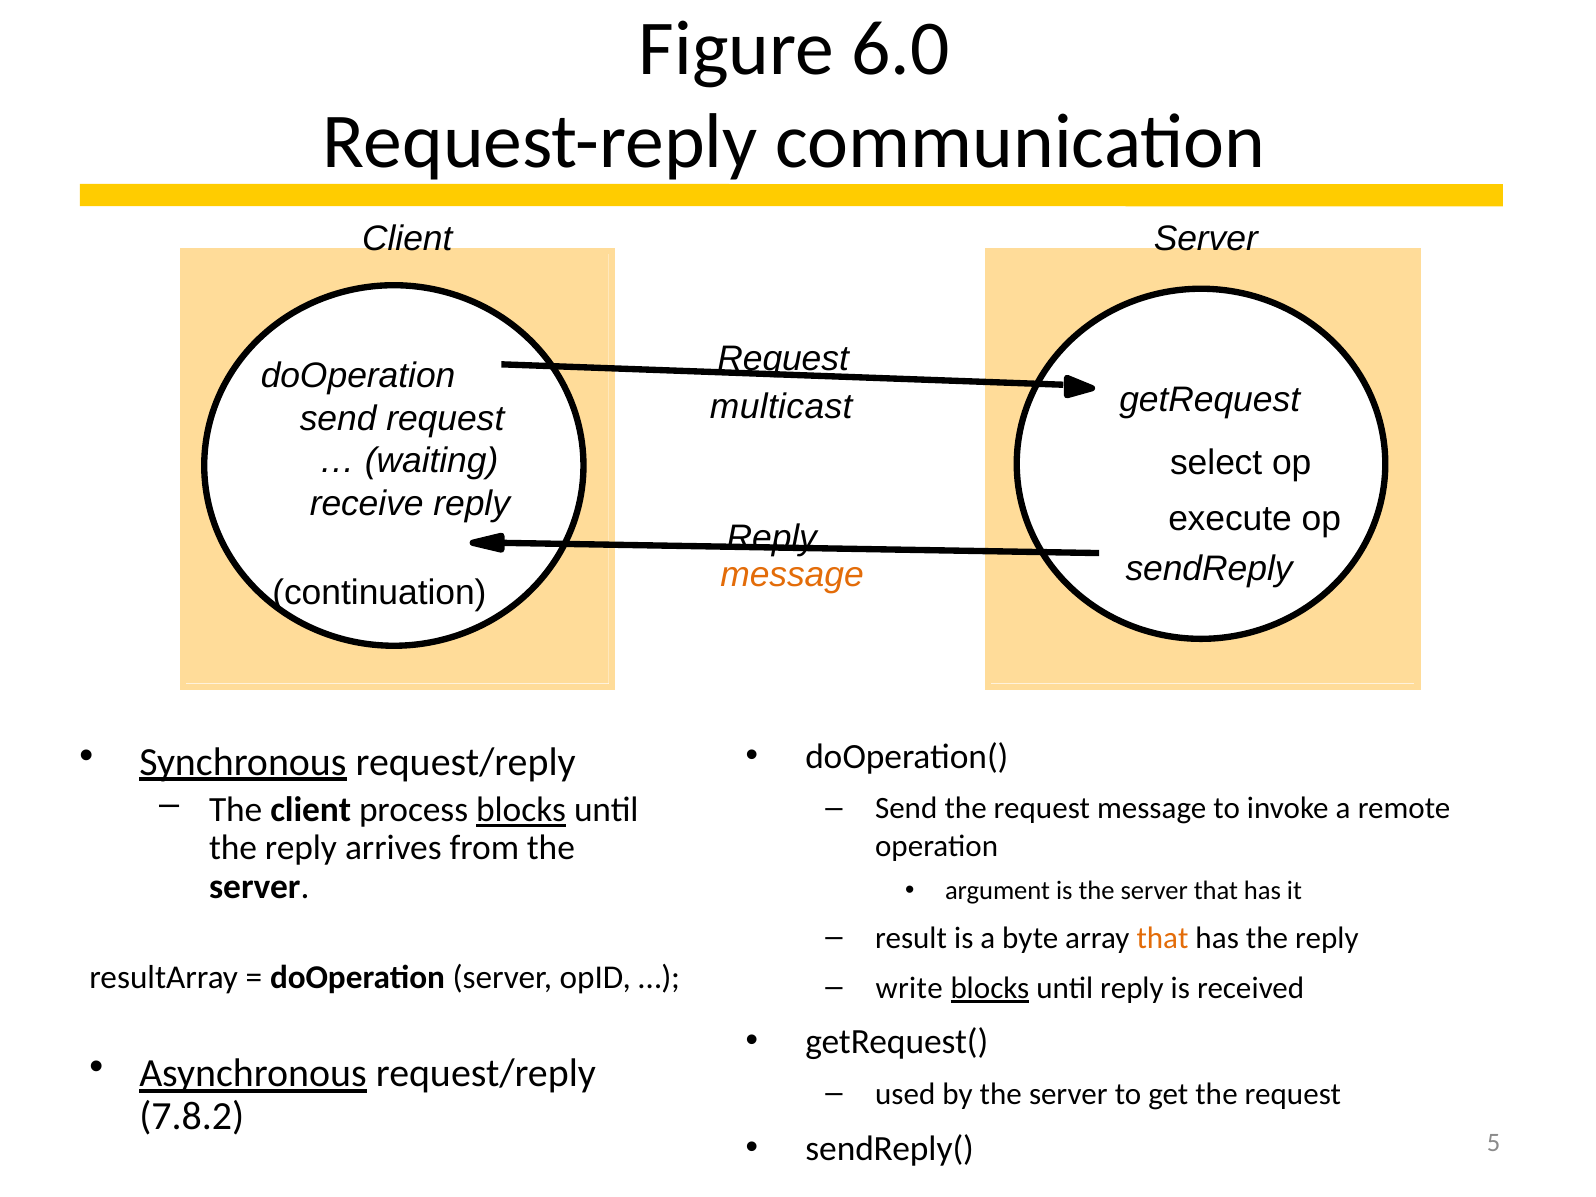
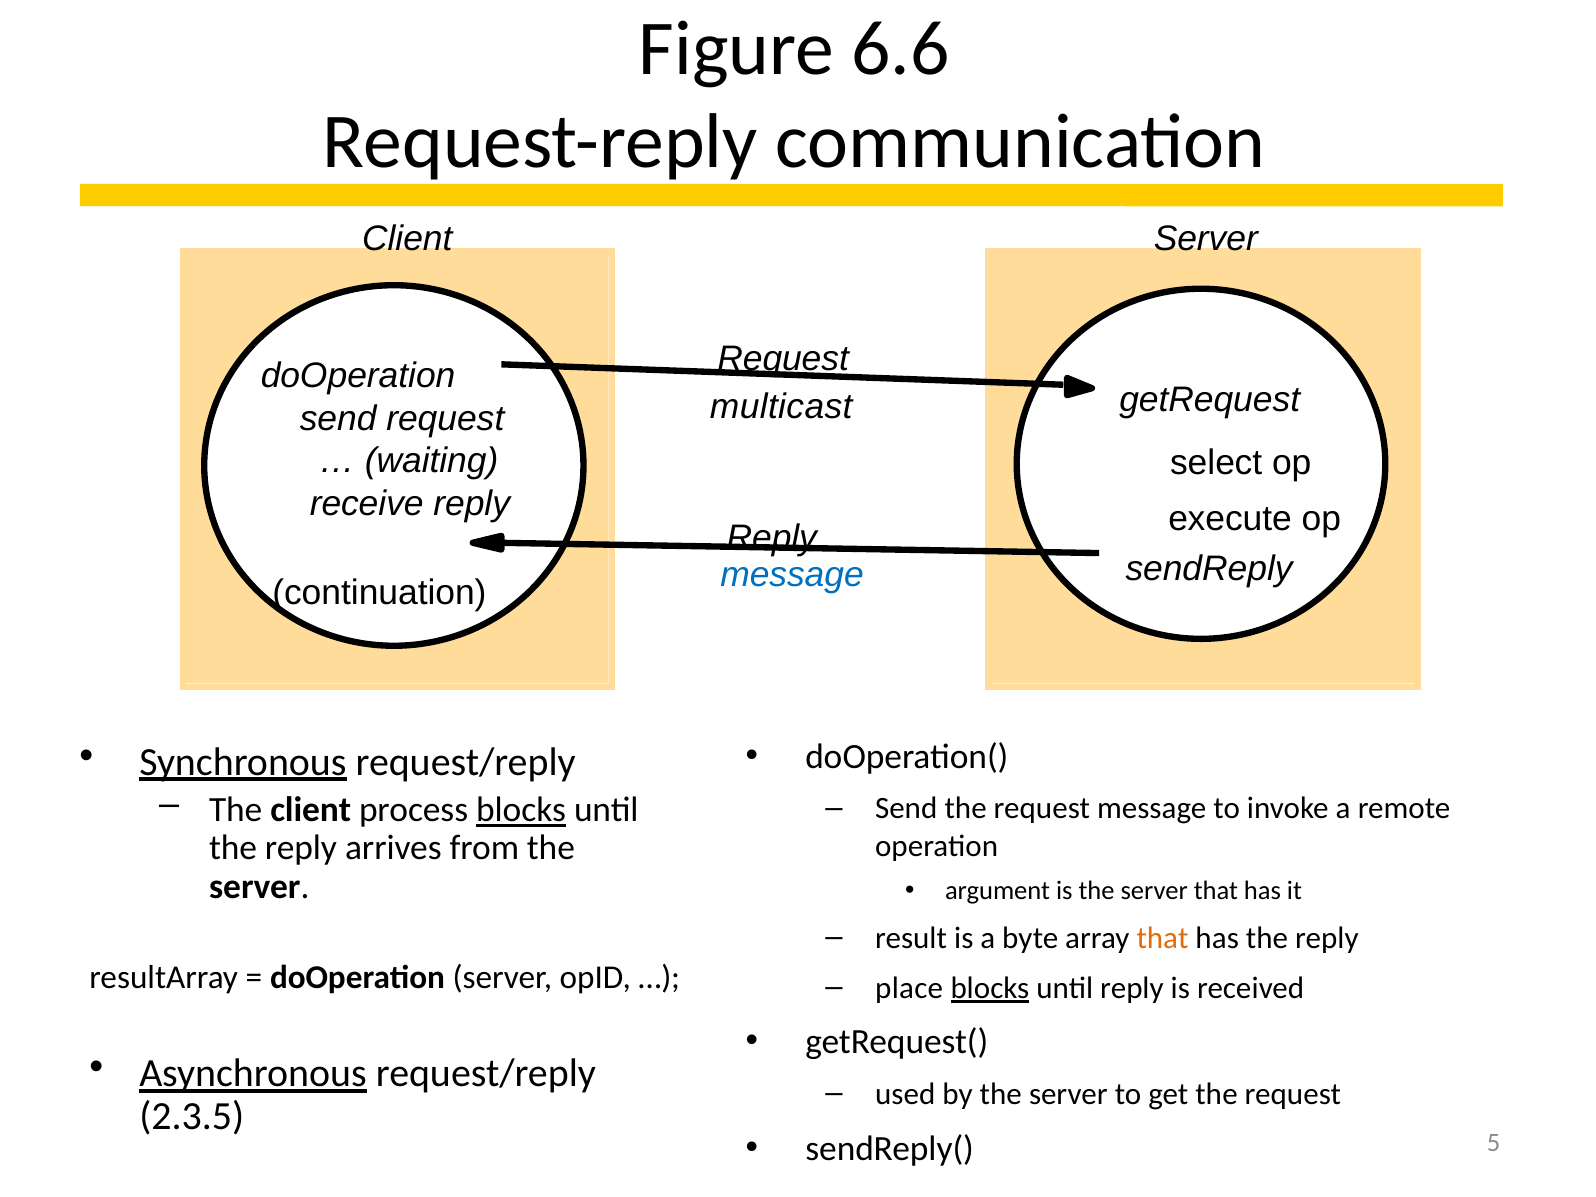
6.0: 6.0 -> 6.6
message at (792, 575) colour: orange -> blue
write: write -> place
7.8.2: 7.8.2 -> 2.3.5
